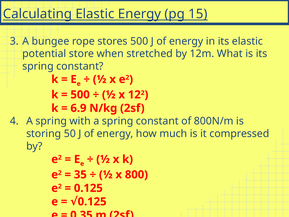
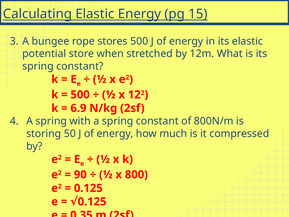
35: 35 -> 90
